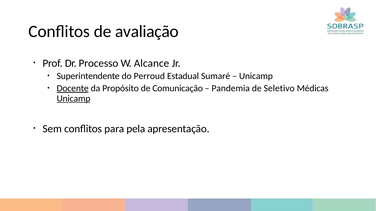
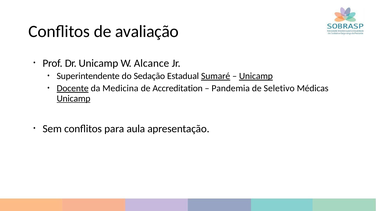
Dr Processo: Processo -> Unicamp
Perroud: Perroud -> Sedação
Sumaré underline: none -> present
Unicamp at (256, 76) underline: none -> present
Propósito: Propósito -> Medicina
Comunicação: Comunicação -> Accreditation
pela: pela -> aula
